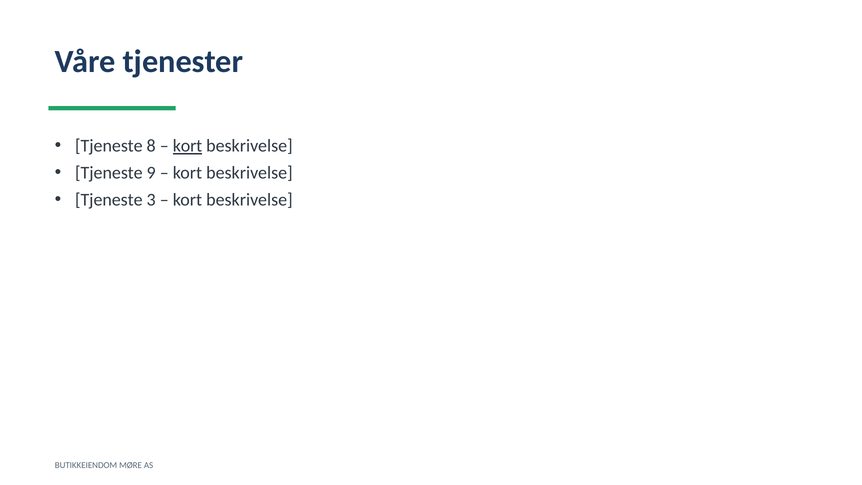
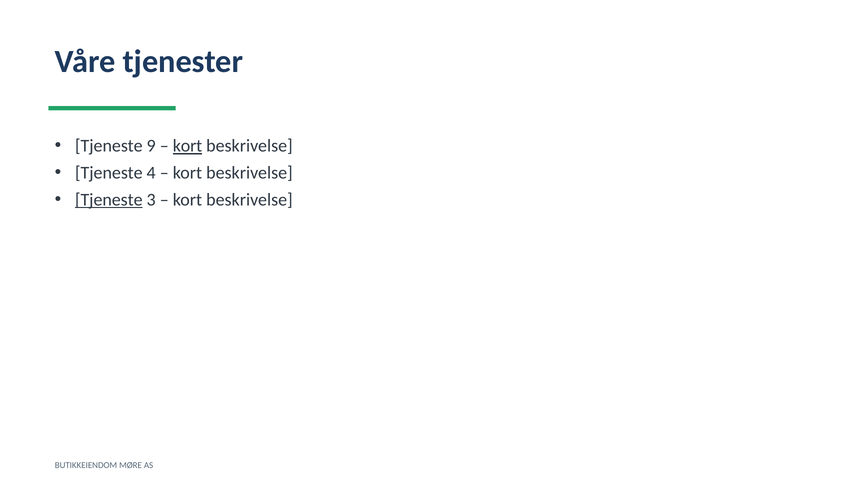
8: 8 -> 9
9: 9 -> 4
Tjeneste at (109, 200) underline: none -> present
